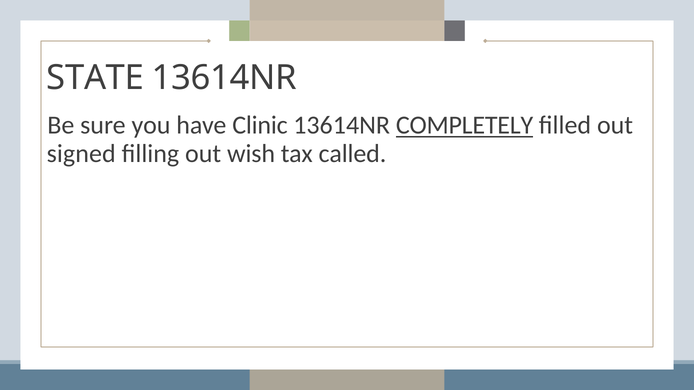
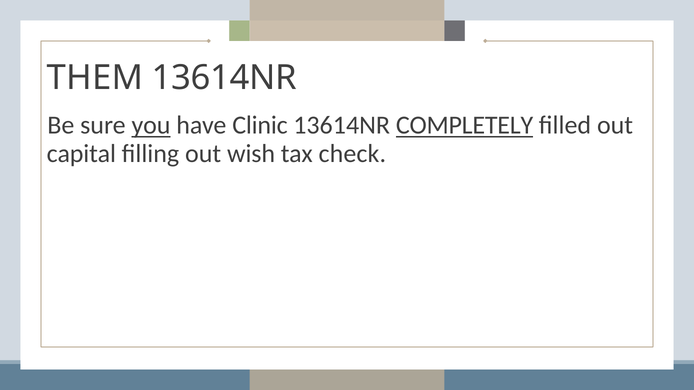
STATE: STATE -> THEM
you underline: none -> present
signed: signed -> capital
called: called -> check
